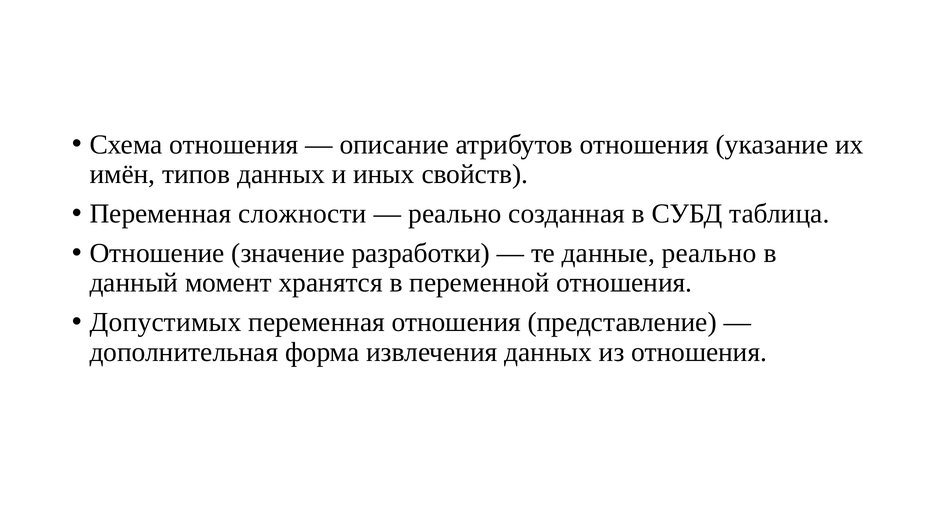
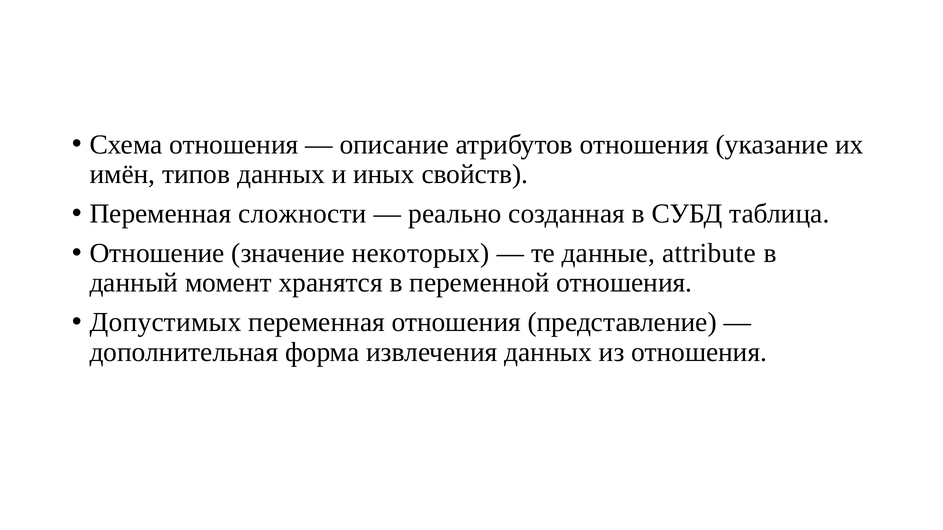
разработки: разработки -> некоторых
данные реально: реально -> attribute
